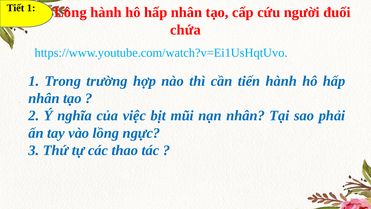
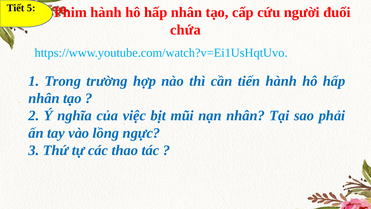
Tiết 1: 1 -> 5
Lông: Lông -> Phim
